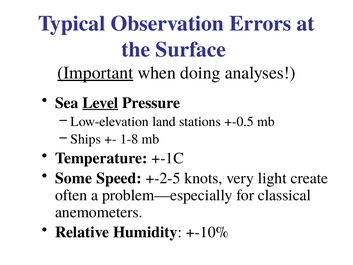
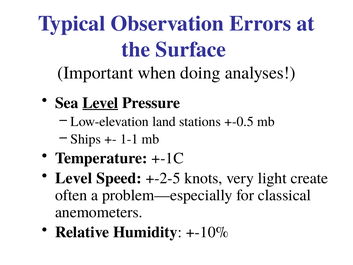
Important underline: present -> none
1-8: 1-8 -> 1-1
Some at (74, 178): Some -> Level
